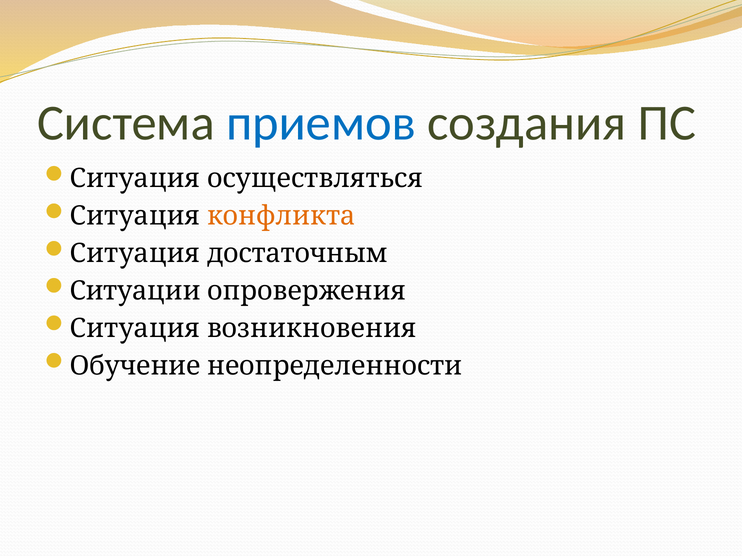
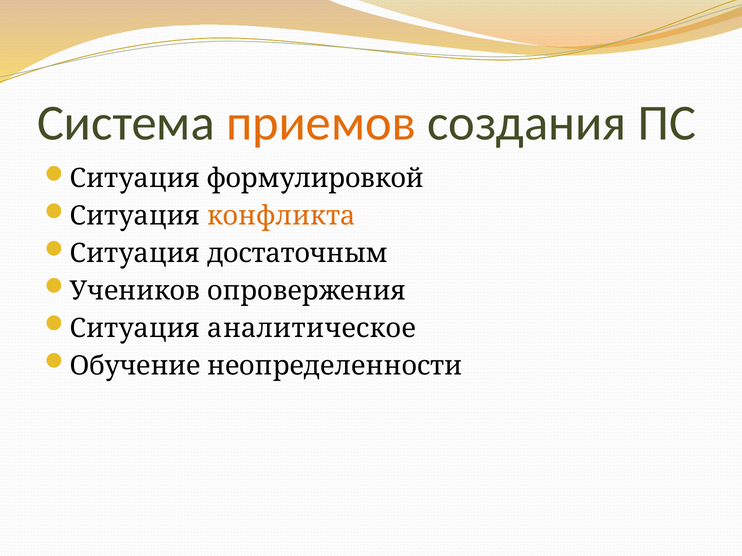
приемов colour: blue -> orange
осуществляться: осуществляться -> формулировкой
Ситуации: Ситуации -> Учеников
возникновения: возникновения -> аналитическое
